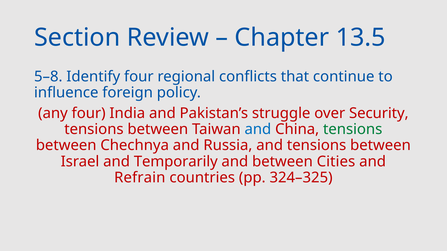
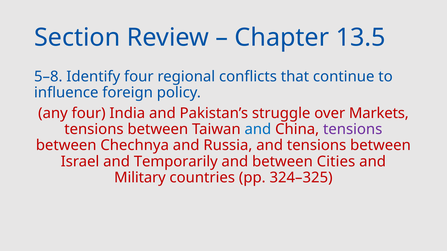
Security: Security -> Markets
tensions at (353, 130) colour: green -> purple
Refrain: Refrain -> Military
